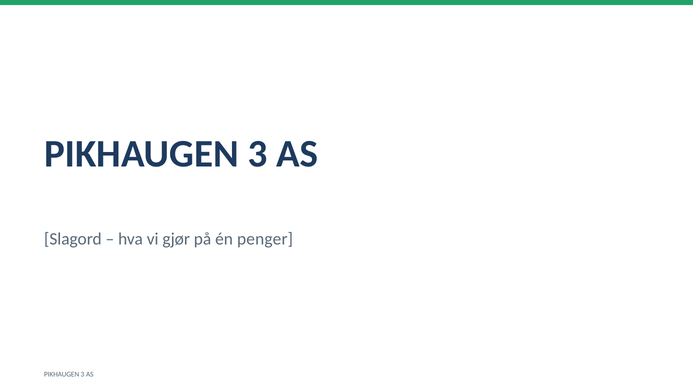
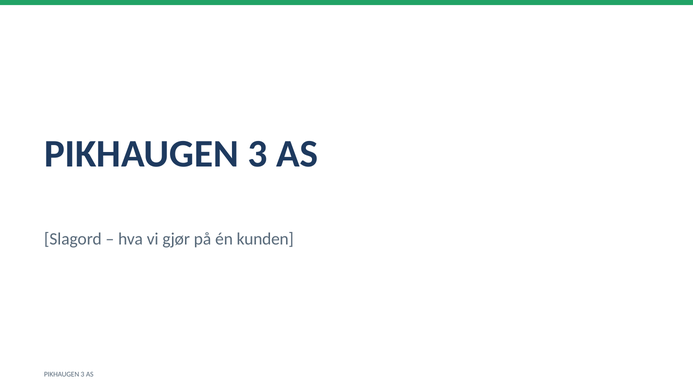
penger: penger -> kunden
